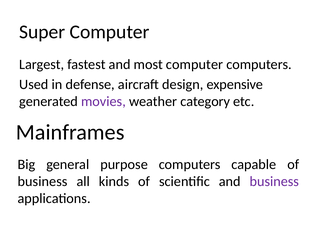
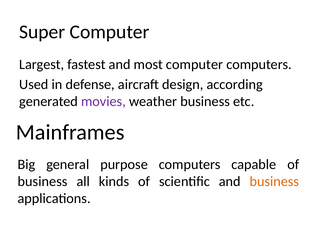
expensive: expensive -> according
weather category: category -> business
business at (274, 181) colour: purple -> orange
